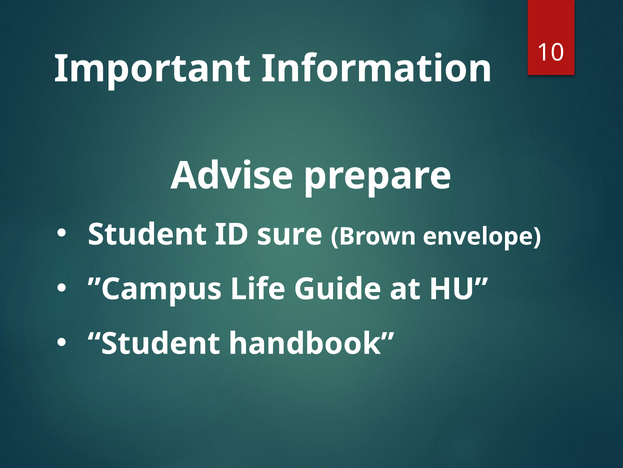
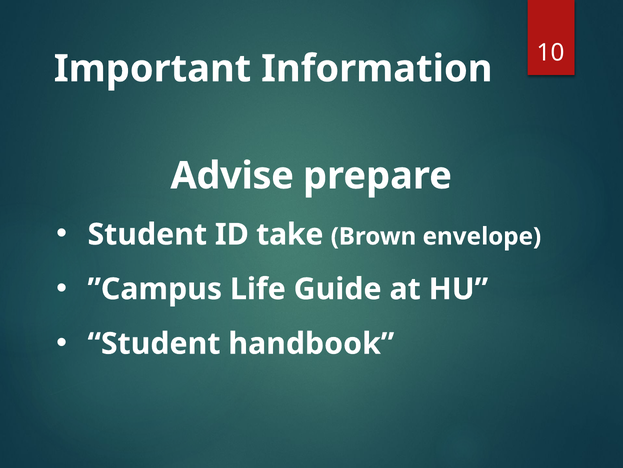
sure: sure -> take
